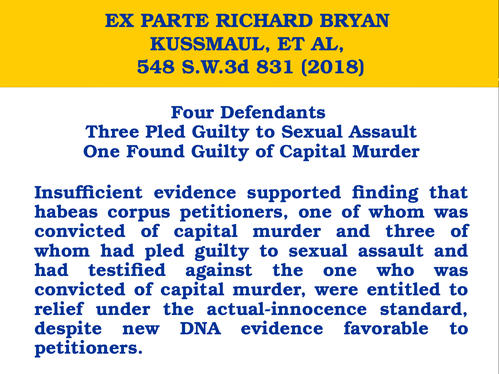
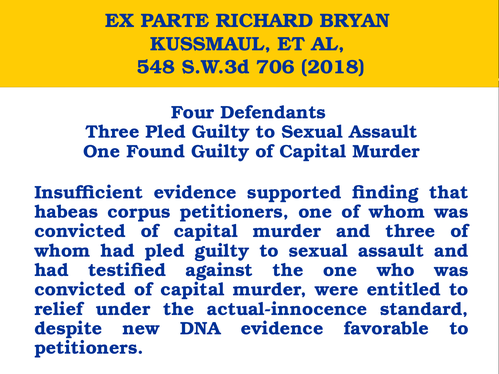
831: 831 -> 706
